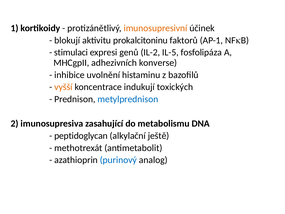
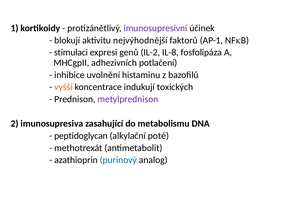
imunosupresivní colour: orange -> purple
prokalcitoninu: prokalcitoninu -> nejvýhodnější
IL-5: IL-5 -> IL-8
konverse: konverse -> potlačení
metylprednison colour: blue -> purple
ještě: ještě -> poté
